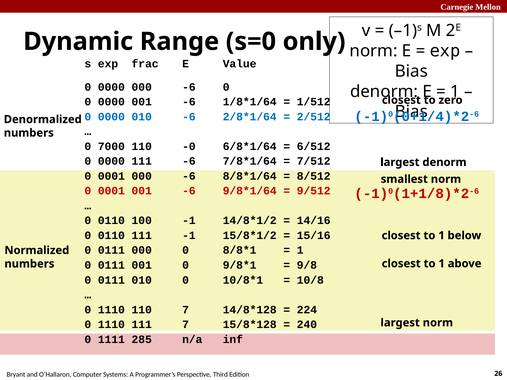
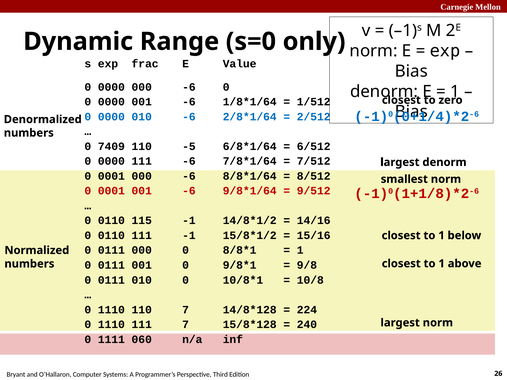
7000: 7000 -> 7409
-0: -0 -> -5
100: 100 -> 115
285: 285 -> 060
